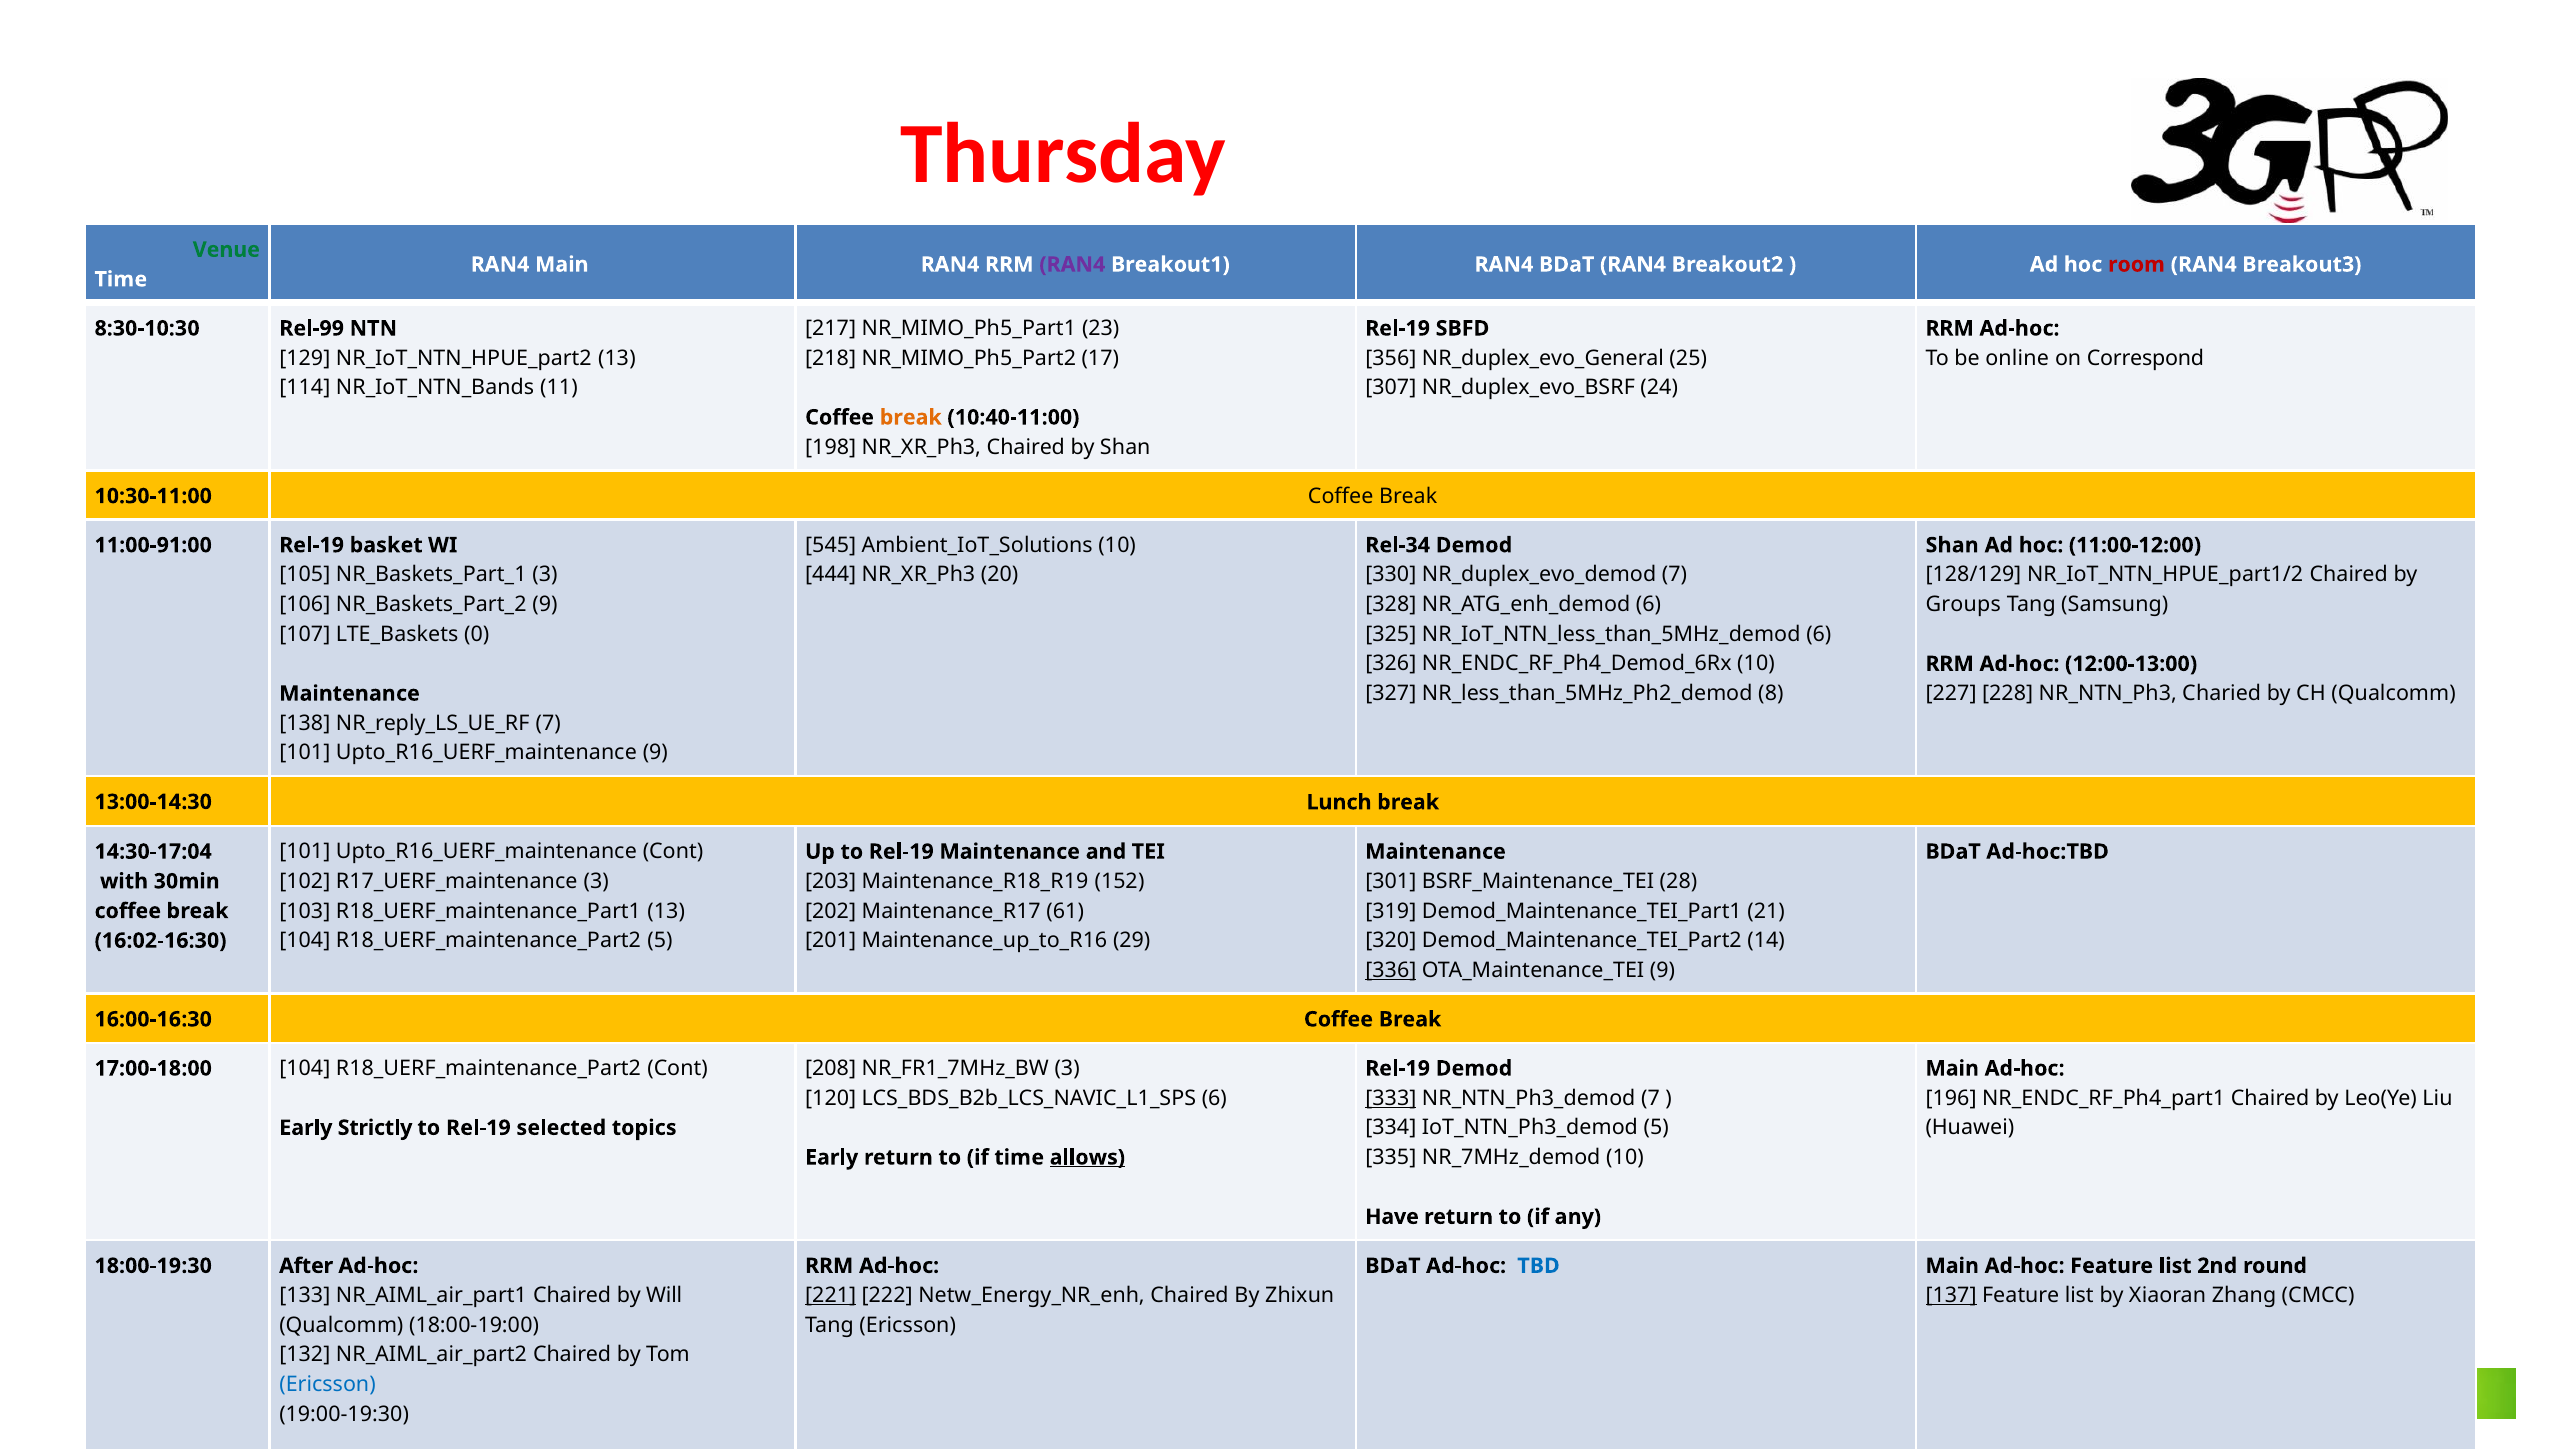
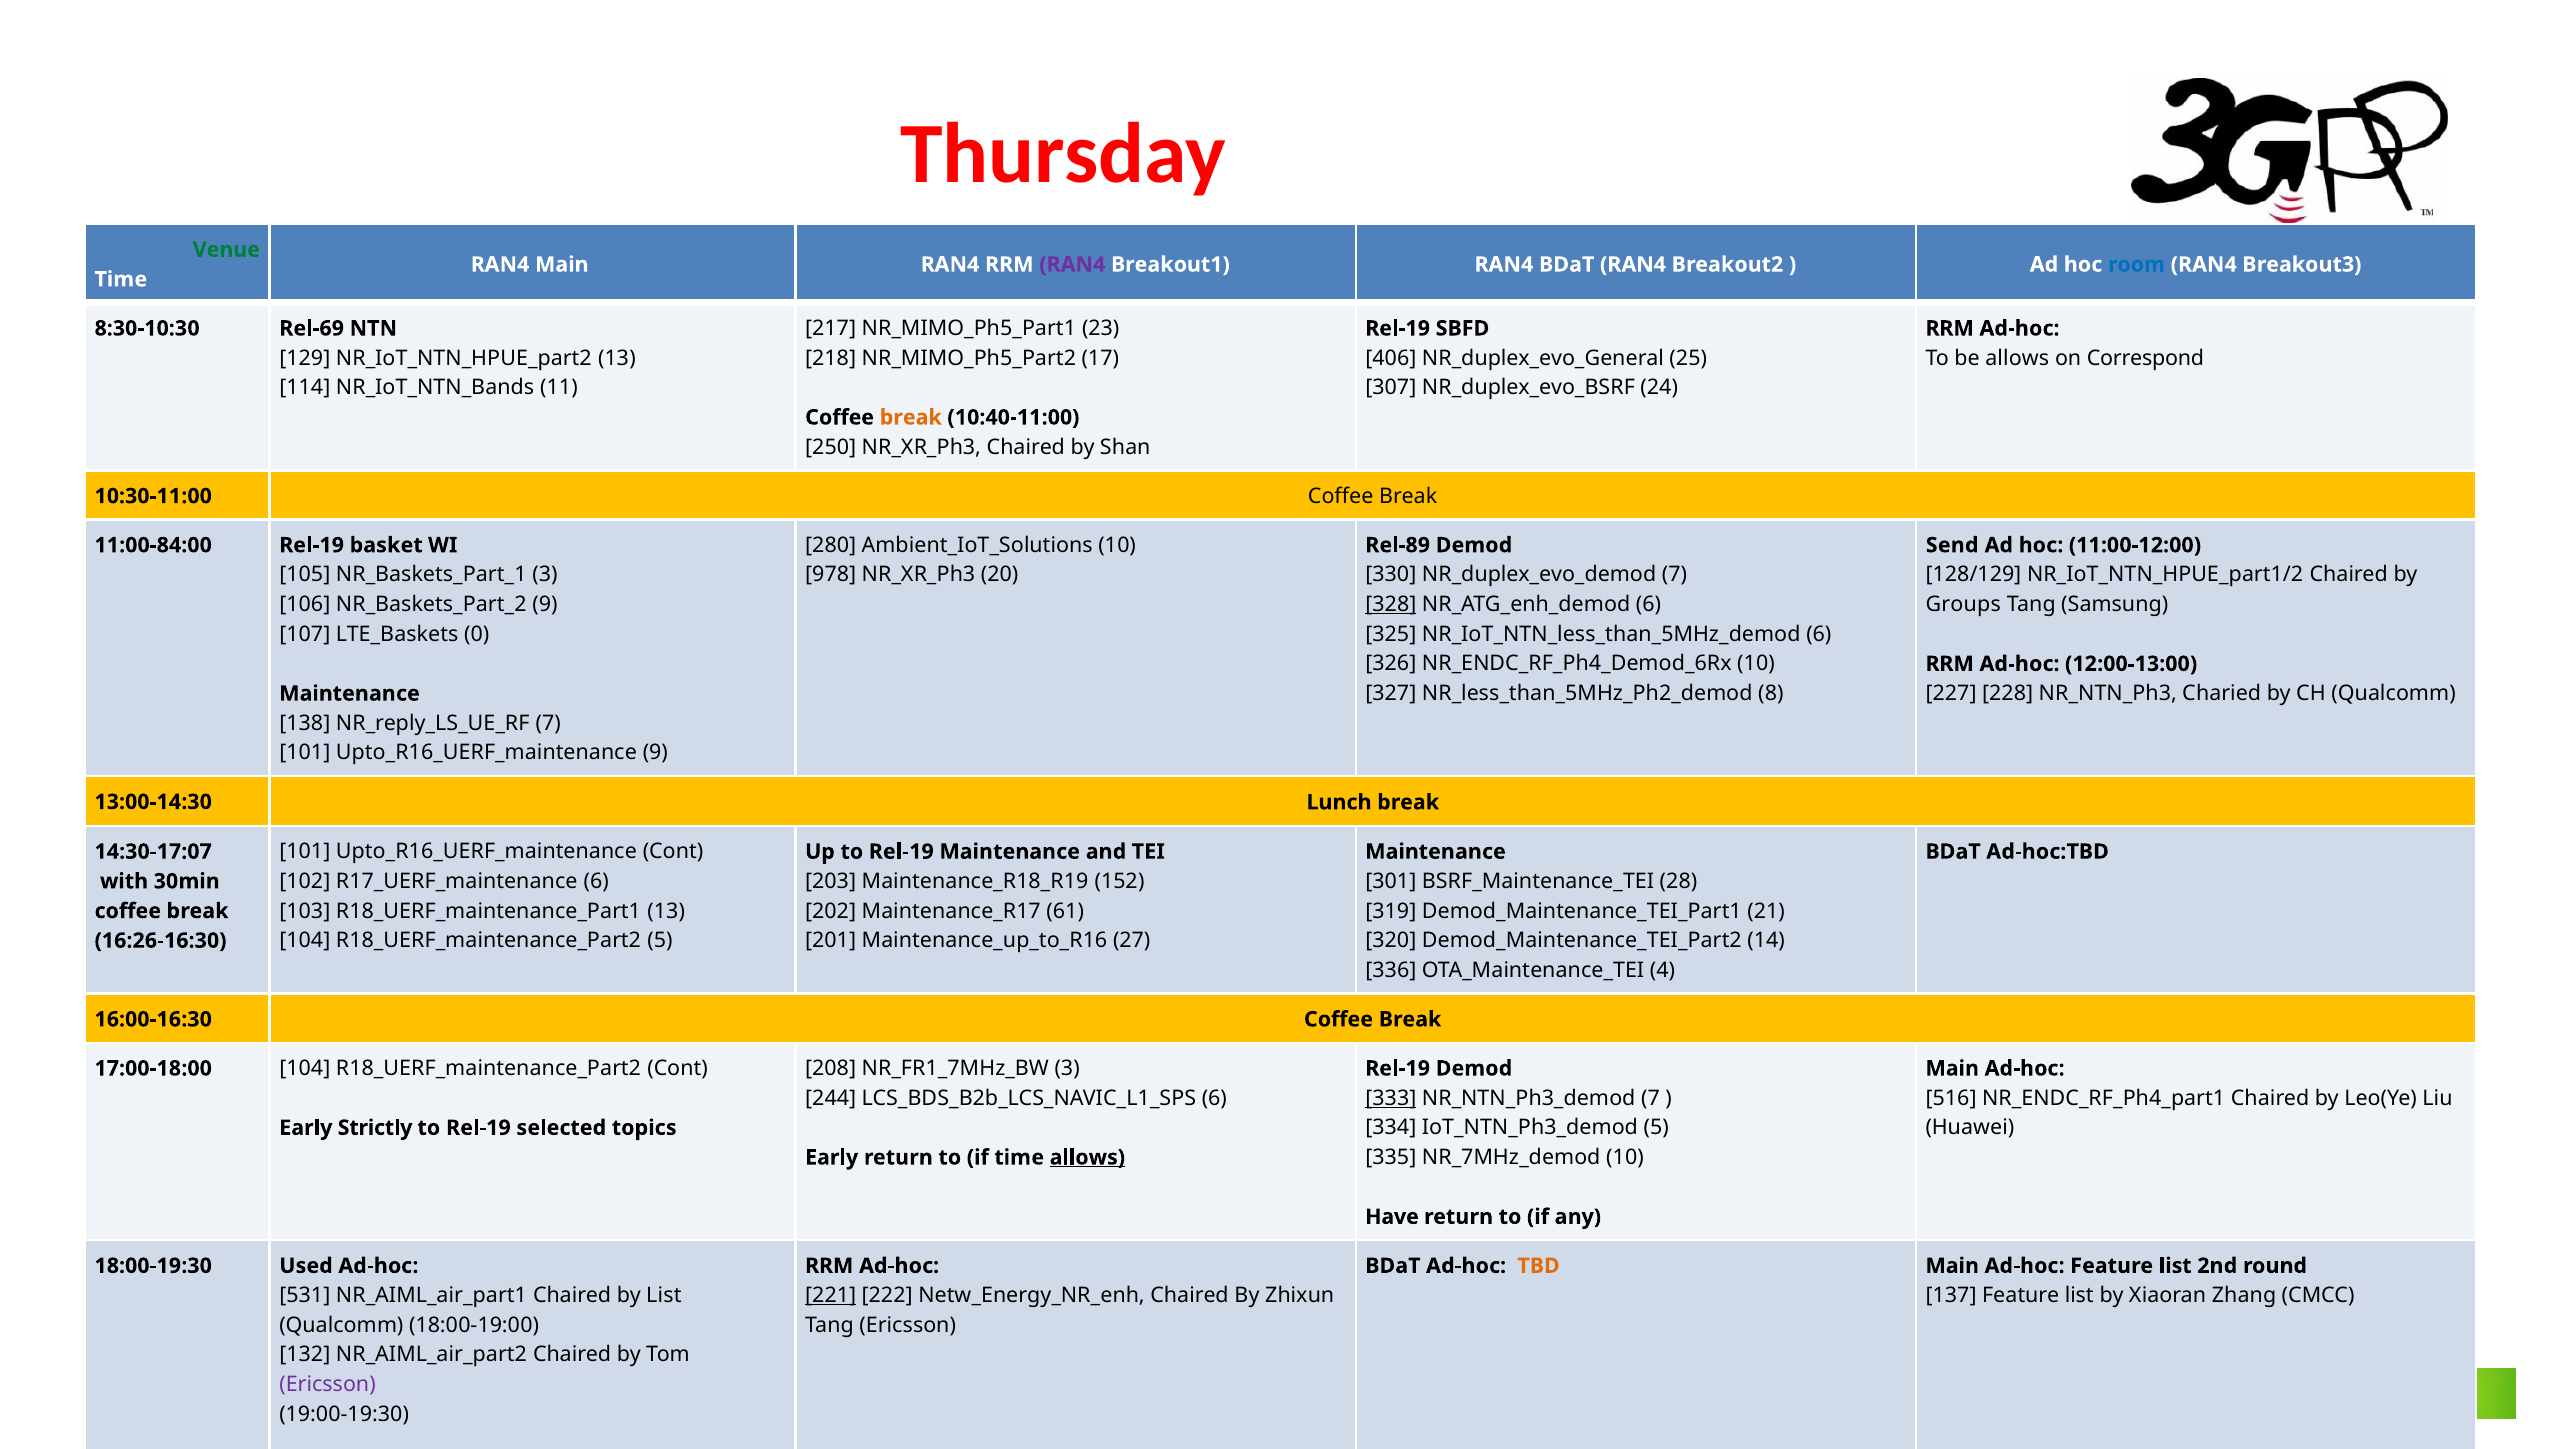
room colour: red -> blue
Rel-99: Rel-99 -> Rel-69
356: 356 -> 406
be online: online -> allows
198: 198 -> 250
545: 545 -> 280
11:00-91:00: 11:00-91:00 -> 11:00-84:00
Rel-34: Rel-34 -> Rel-89
Shan at (1952, 545): Shan -> Send
444: 444 -> 978
328 underline: none -> present
14:30-17:04: 14:30-17:04 -> 14:30-17:07
3 at (596, 881): 3 -> 6
29: 29 -> 27
16:02-16:30: 16:02-16:30 -> 16:26-16:30
336 underline: present -> none
9 at (1662, 970): 9 -> 4
120: 120 -> 244
196: 196 -> 516
After: After -> Used
TBD colour: blue -> orange
133: 133 -> 531
by Will: Will -> List
137 underline: present -> none
Ericsson at (328, 1384) colour: blue -> purple
